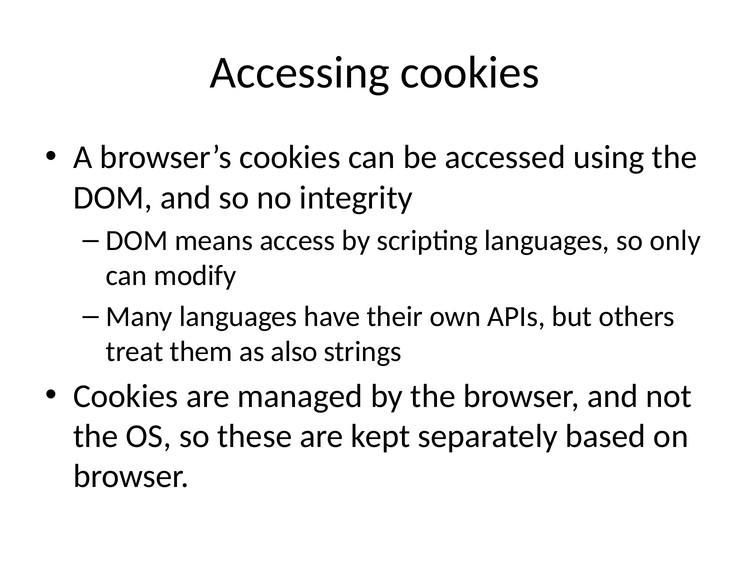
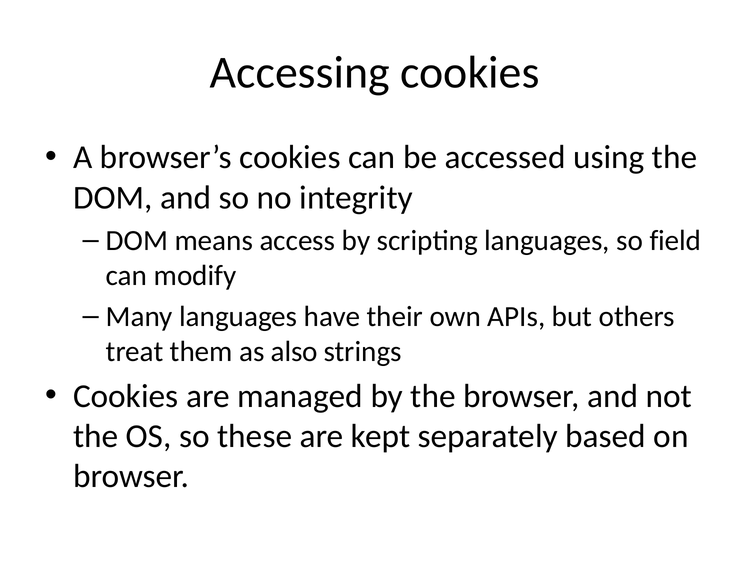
only: only -> field
